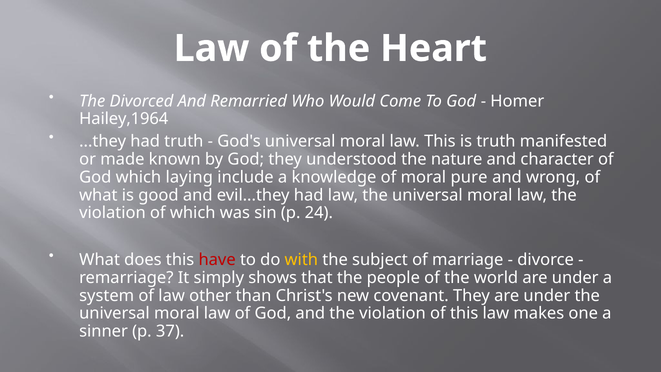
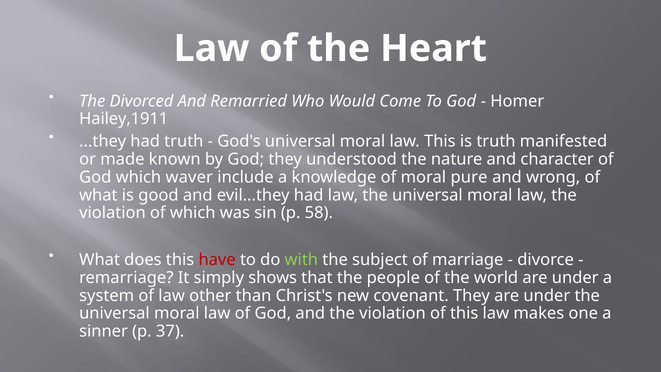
Hailey,1964: Hailey,1964 -> Hailey,1911
laying: laying -> waver
24: 24 -> 58
with colour: yellow -> light green
